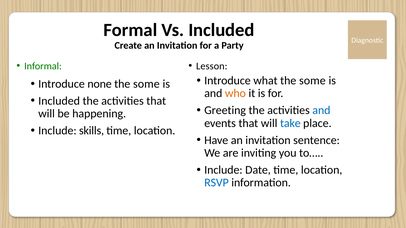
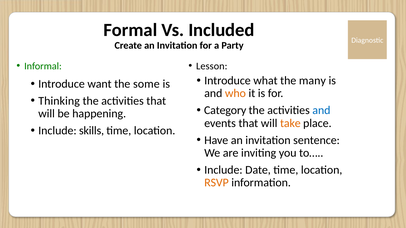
what the some: some -> many
none: none -> want
Included at (59, 101): Included -> Thinking
Greeting: Greeting -> Category
take colour: blue -> orange
RSVP colour: blue -> orange
